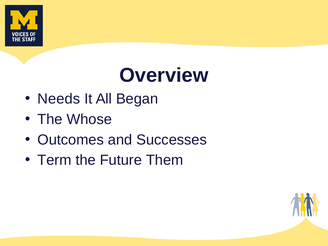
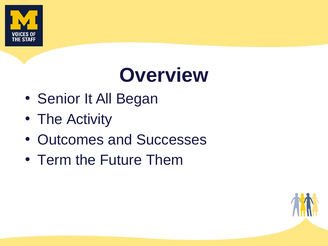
Needs: Needs -> Senior
Whose: Whose -> Activity
